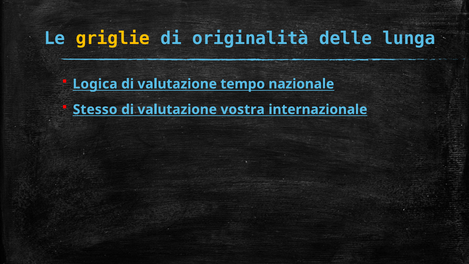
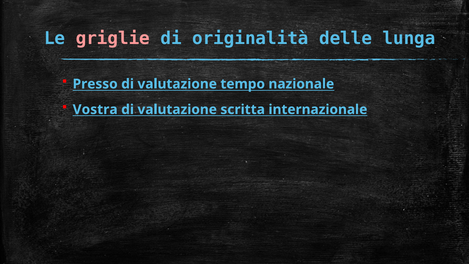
griglie colour: yellow -> pink
Logica: Logica -> Presso
Stesso: Stesso -> Vostra
vostra: vostra -> scritta
